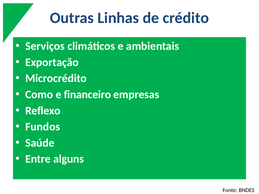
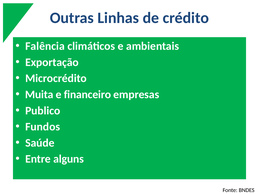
Serviços: Serviços -> Falência
Como: Como -> Muita
Reflexo: Reflexo -> Publico
